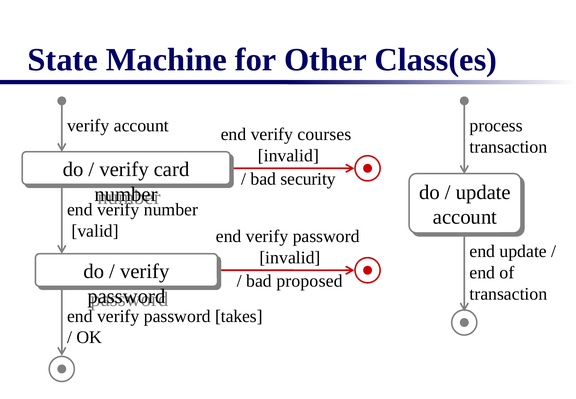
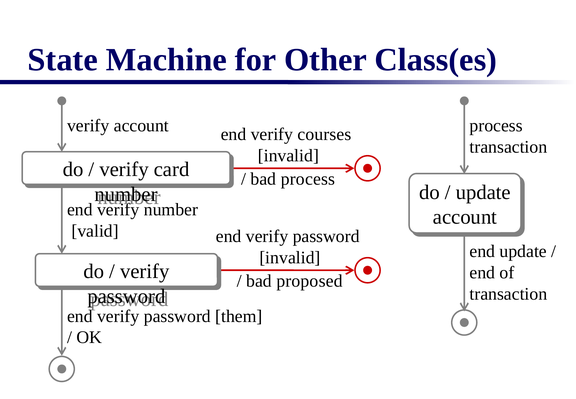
bad security: security -> process
takes: takes -> them
